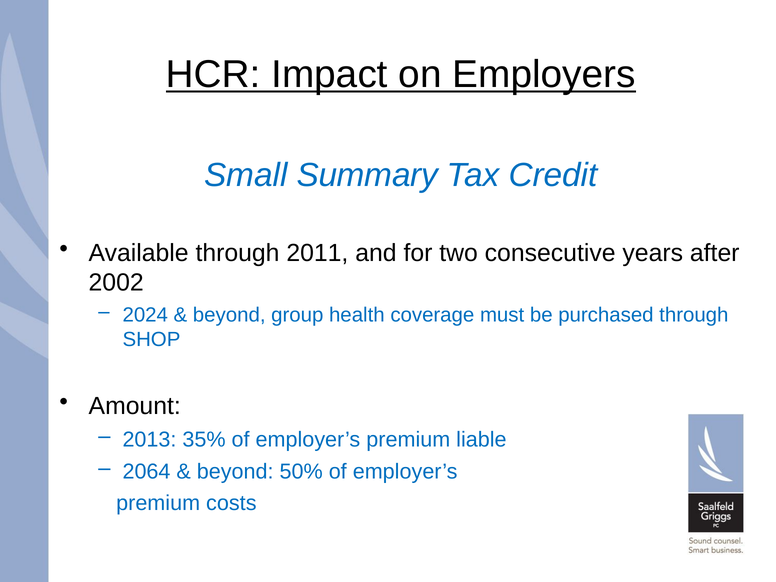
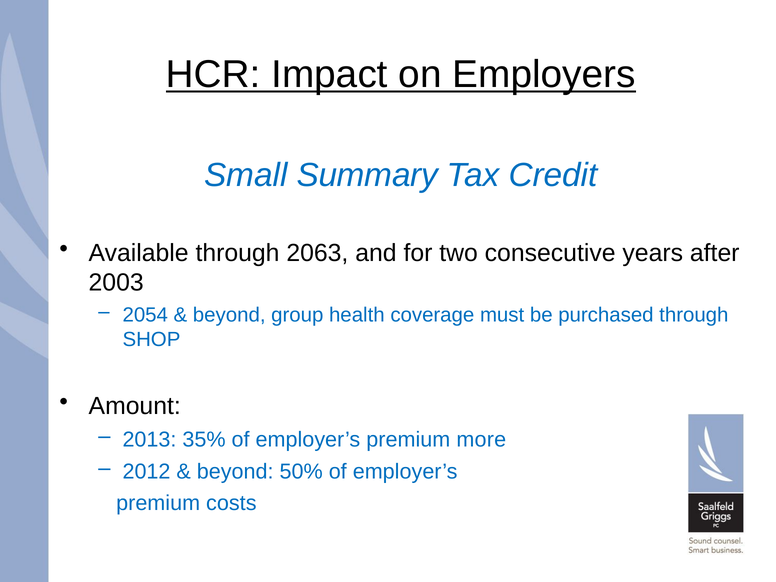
2011: 2011 -> 2063
2002: 2002 -> 2003
2024: 2024 -> 2054
liable: liable -> more
2064: 2064 -> 2012
